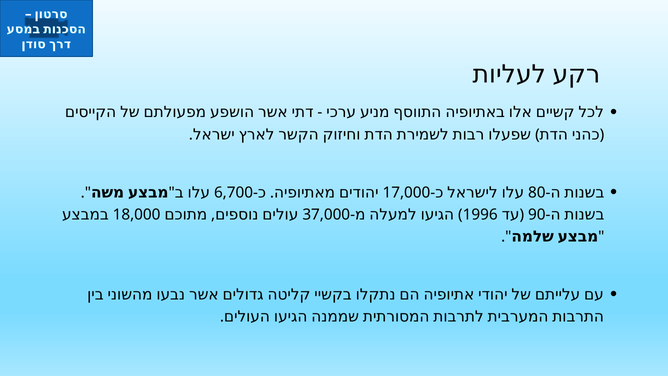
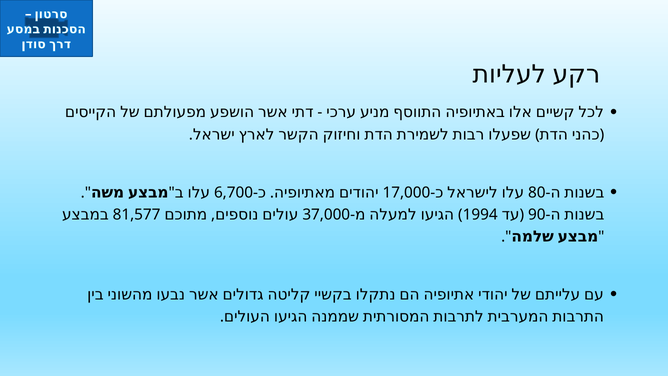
18,000: 18,000 -> 81,577
1996: 1996 -> 1994
